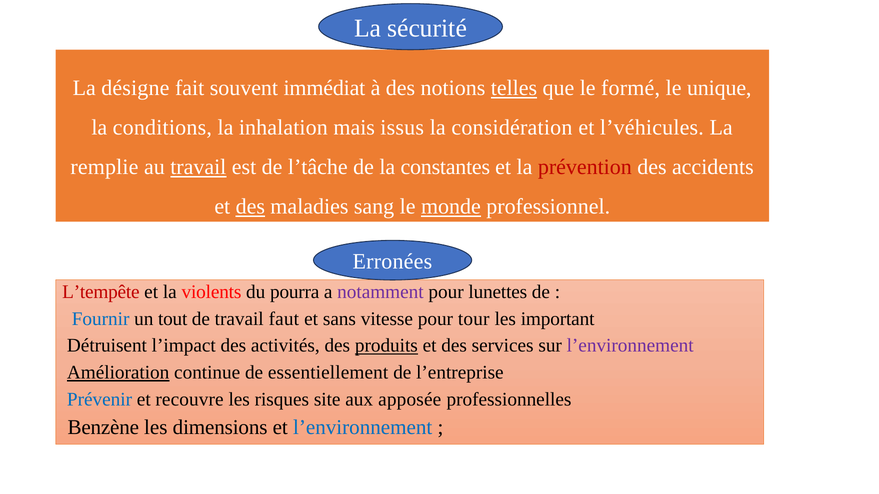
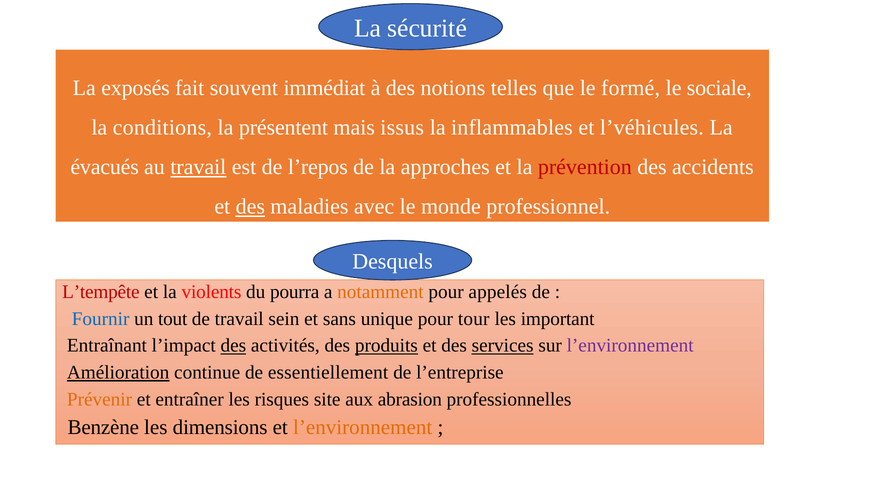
désigne: désigne -> exposés
telles underline: present -> none
unique: unique -> sociale
inhalation: inhalation -> présentent
considération: considération -> inflammables
remplie: remplie -> évacués
l’tâche: l’tâche -> l’repos
constantes: constantes -> approches
sang: sang -> avec
monde underline: present -> none
Erronées: Erronées -> Desquels
notamment colour: purple -> orange
lunettes: lunettes -> appelés
faut: faut -> sein
vitesse: vitesse -> unique
Détruisent: Détruisent -> Entraînant
des at (233, 346) underline: none -> present
services underline: none -> present
Prévenir colour: blue -> orange
recouvre: recouvre -> entraîner
apposée: apposée -> abrasion
l’environnement at (363, 428) colour: blue -> orange
